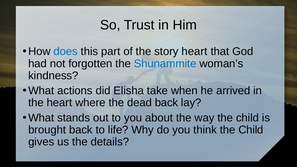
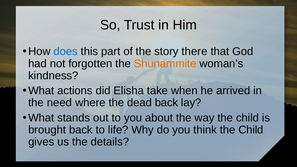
story heart: heart -> there
Shunammite colour: blue -> orange
the heart: heart -> need
